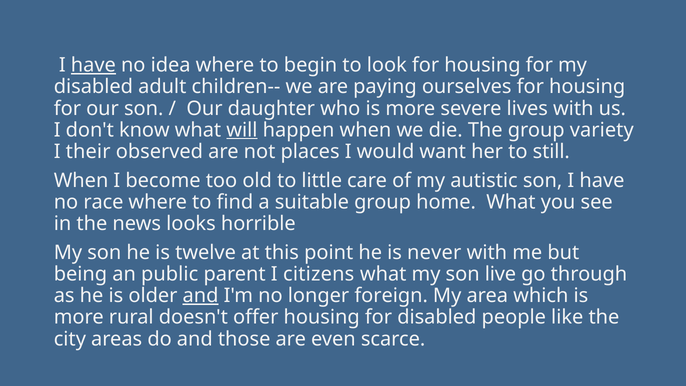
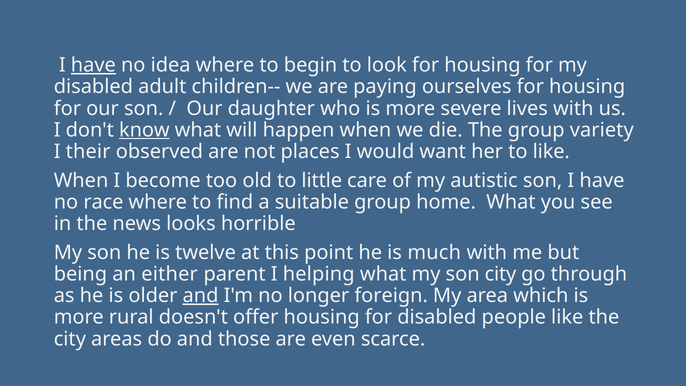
know underline: none -> present
will underline: present -> none
to still: still -> like
never: never -> much
public: public -> either
citizens: citizens -> helping
son live: live -> city
